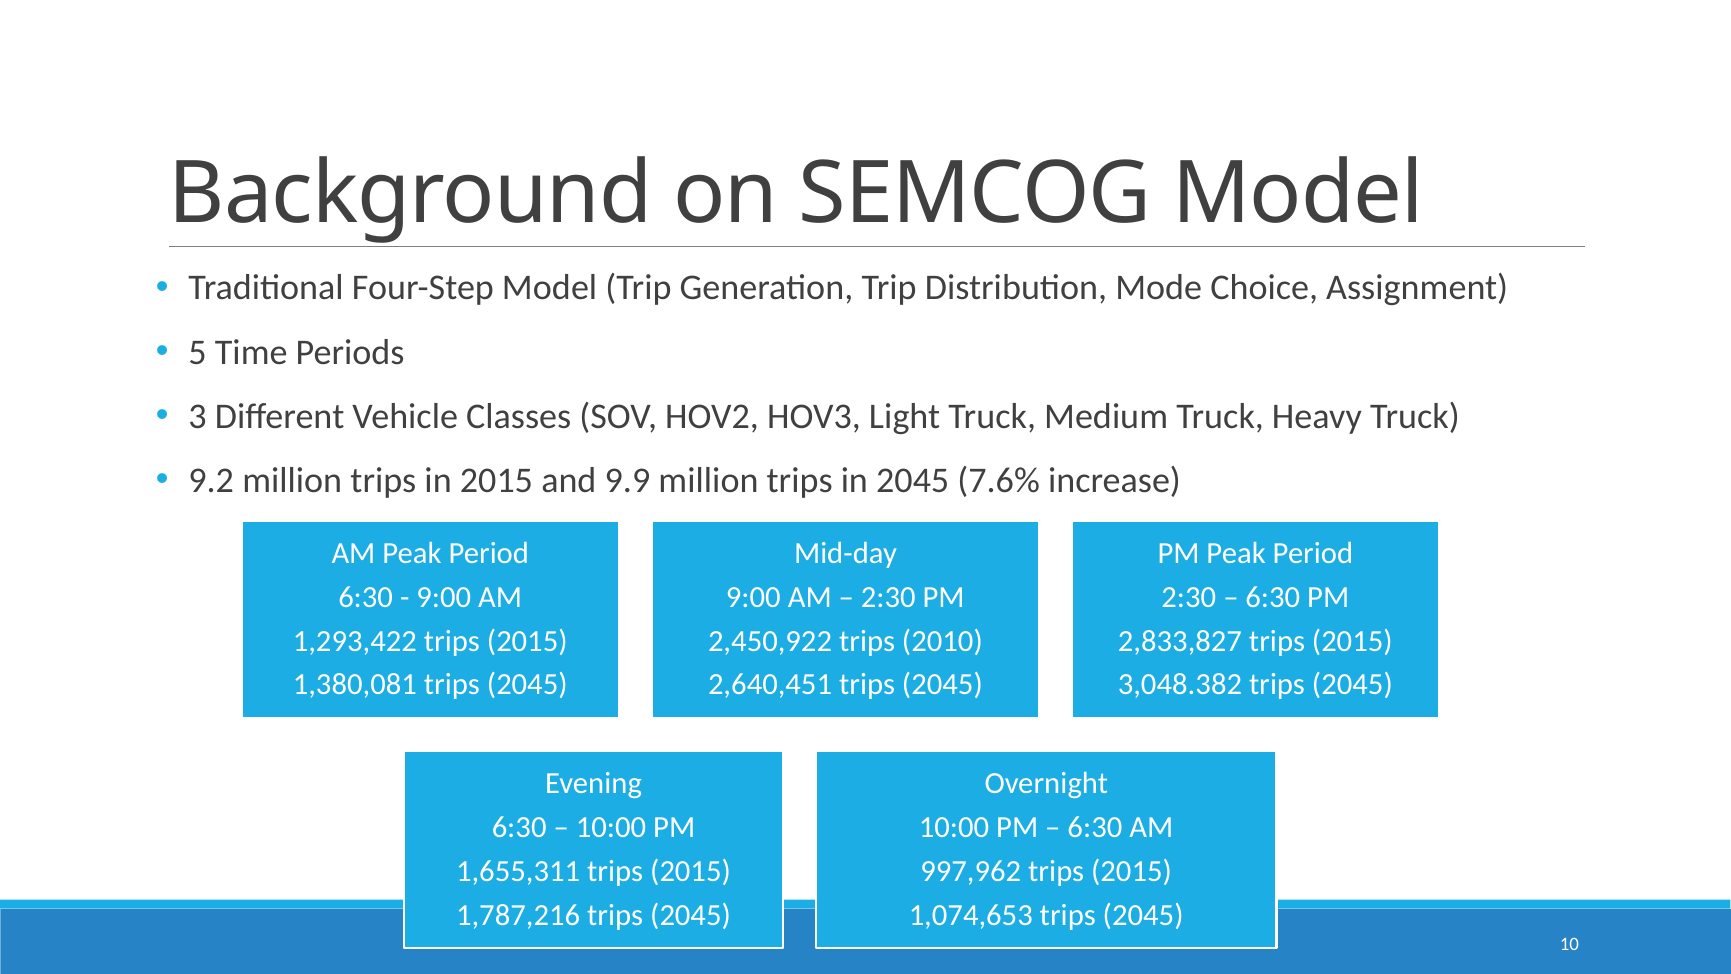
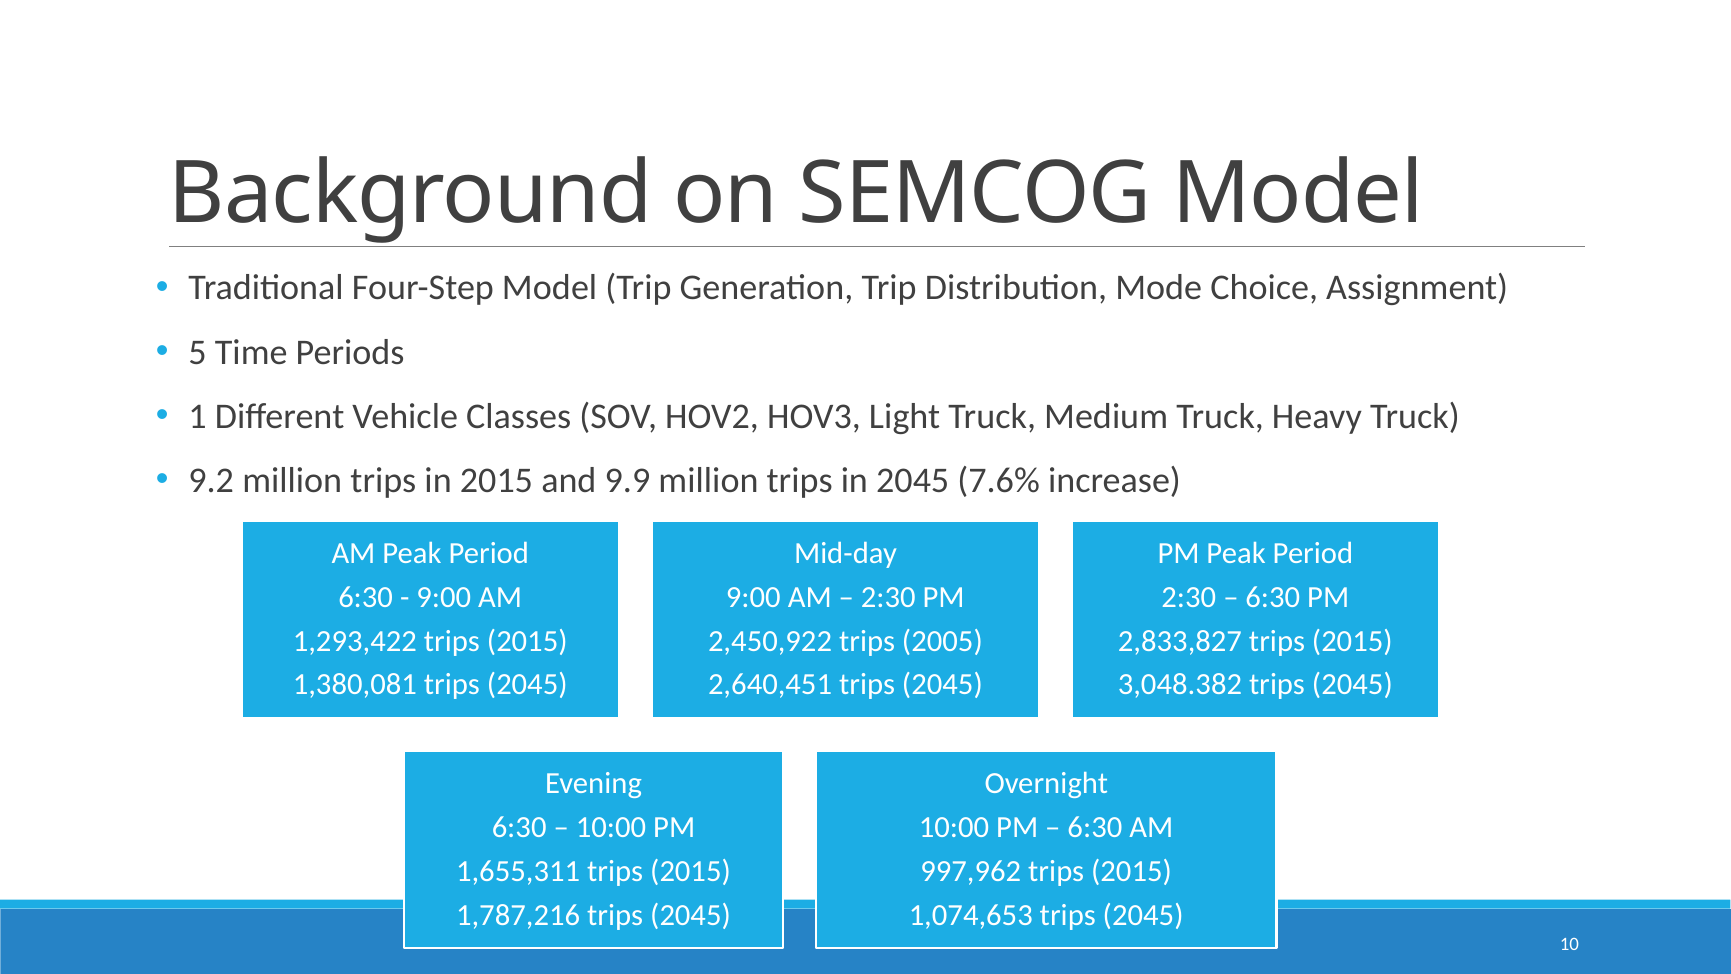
3: 3 -> 1
2010: 2010 -> 2005
